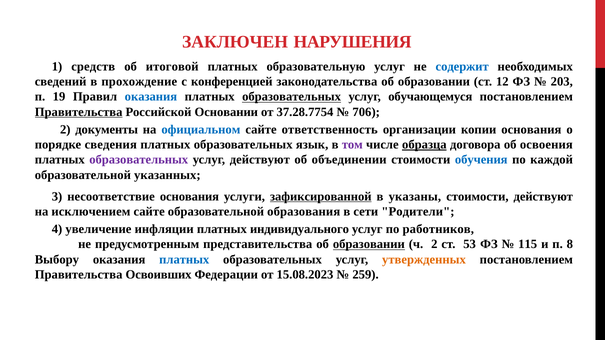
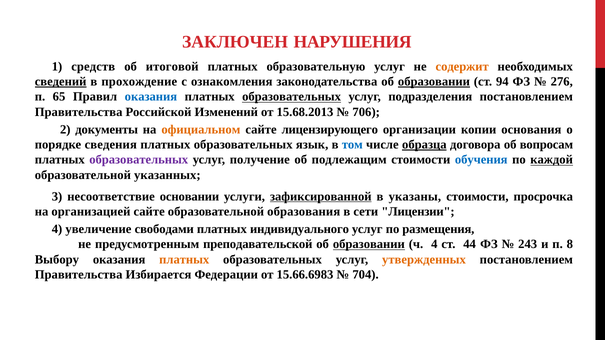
содержит colour: blue -> orange
сведений underline: none -> present
конференцией: конференцией -> ознакомления
образовании at (434, 82) underline: none -> present
12: 12 -> 94
203: 203 -> 276
19: 19 -> 65
обучающемуся: обучающемуся -> подразделения
Правительства at (79, 112) underline: present -> none
Основании: Основании -> Изменений
37.28.7754: 37.28.7754 -> 15.68.2013
официальном colour: blue -> orange
ответственность: ответственность -> лицензирующего
том colour: purple -> blue
освоения: освоения -> вопросам
услуг действуют: действуют -> получение
объединении: объединении -> подлежащим
каждой underline: none -> present
несоответствие основания: основания -> основании
стоимости действуют: действуют -> просрочка
исключением: исключением -> организацией
Родители: Родители -> Лицензии
инфляции: инфляции -> свободами
работников: работников -> размещения
представительства: представительства -> преподавательской
ч 2: 2 -> 4
53: 53 -> 44
115: 115 -> 243
платных at (184, 260) colour: blue -> orange
Освоивших: Освоивших -> Избирается
15.08.2023: 15.08.2023 -> 15.66.6983
259: 259 -> 704
